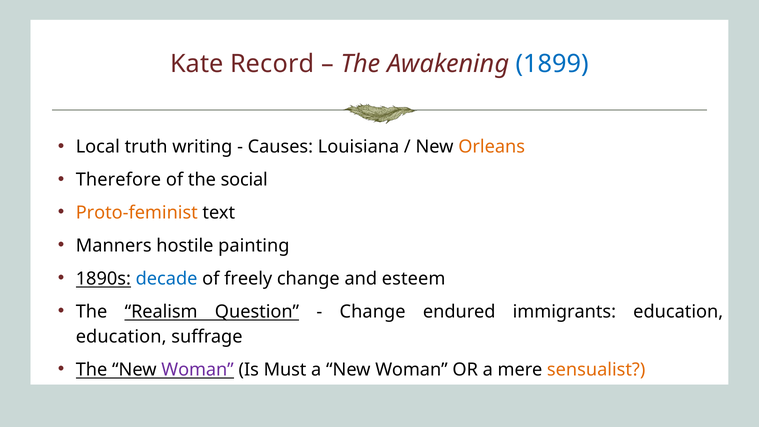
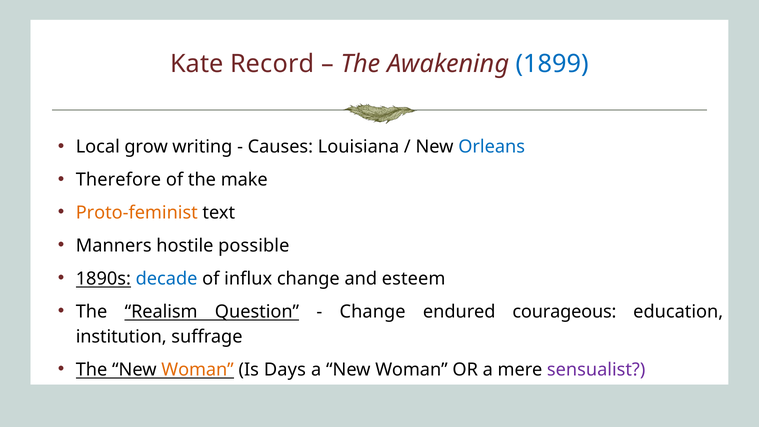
truth: truth -> grow
Orleans colour: orange -> blue
social: social -> make
painting: painting -> possible
freely: freely -> influx
immigrants: immigrants -> courageous
education at (121, 337): education -> institution
Woman at (198, 370) colour: purple -> orange
Must: Must -> Days
sensualist colour: orange -> purple
